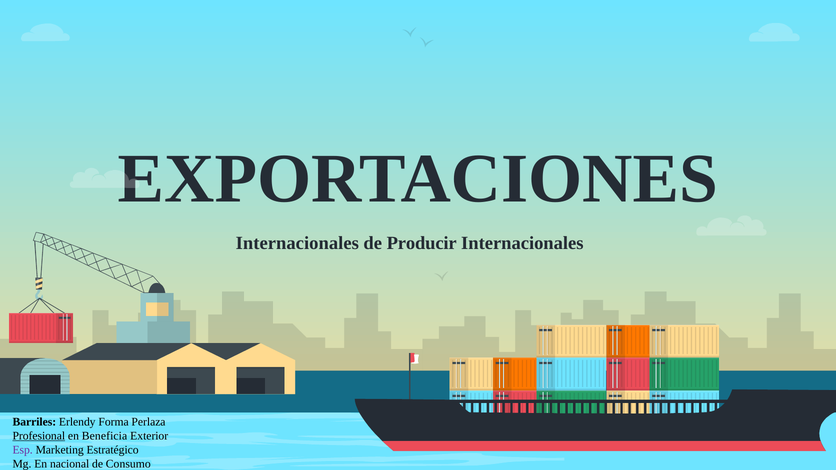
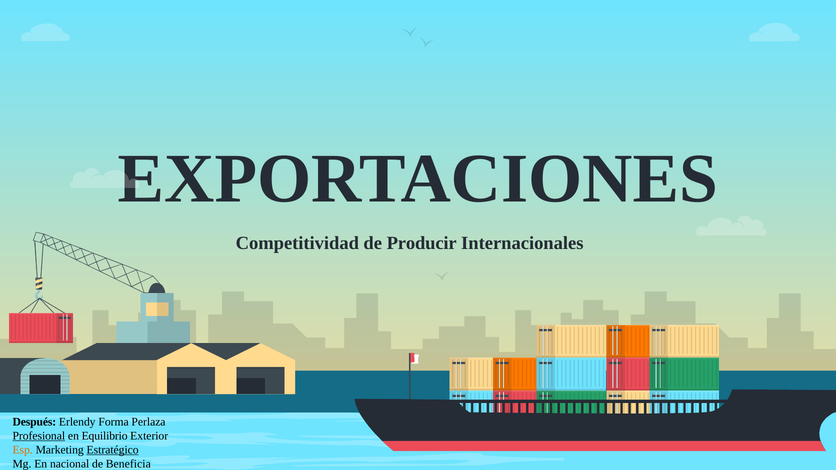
Internacionales at (297, 243): Internacionales -> Competitividad
Barriles: Barriles -> Después
Beneficia: Beneficia -> Equilibrio
Esp colour: purple -> orange
Estratégico underline: none -> present
Consumo: Consumo -> Beneficia
